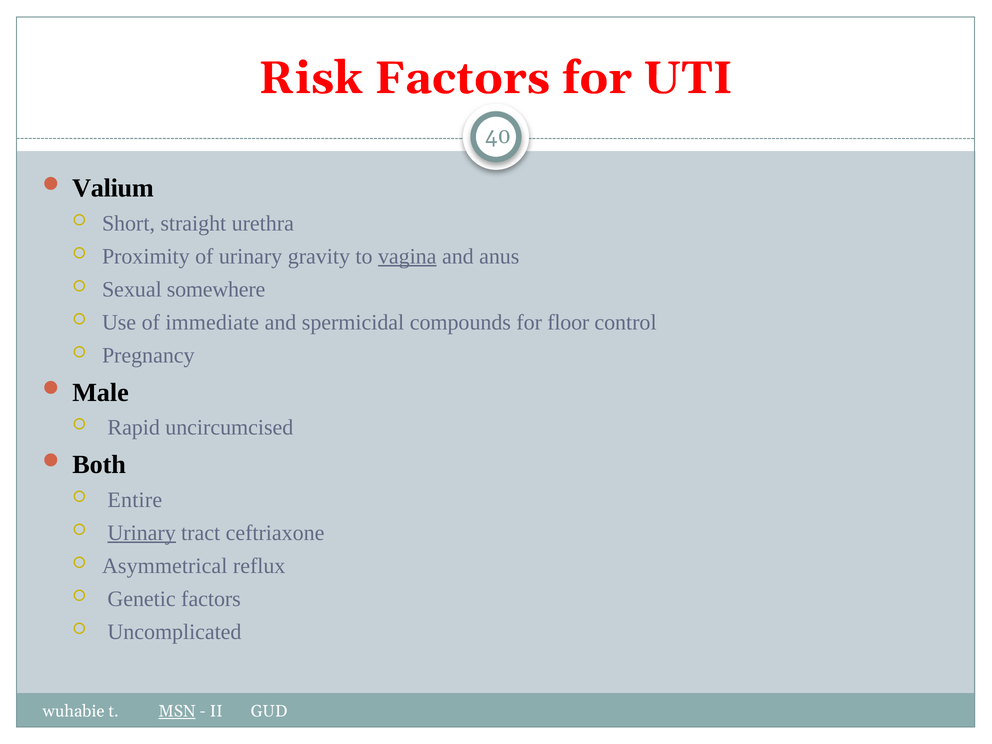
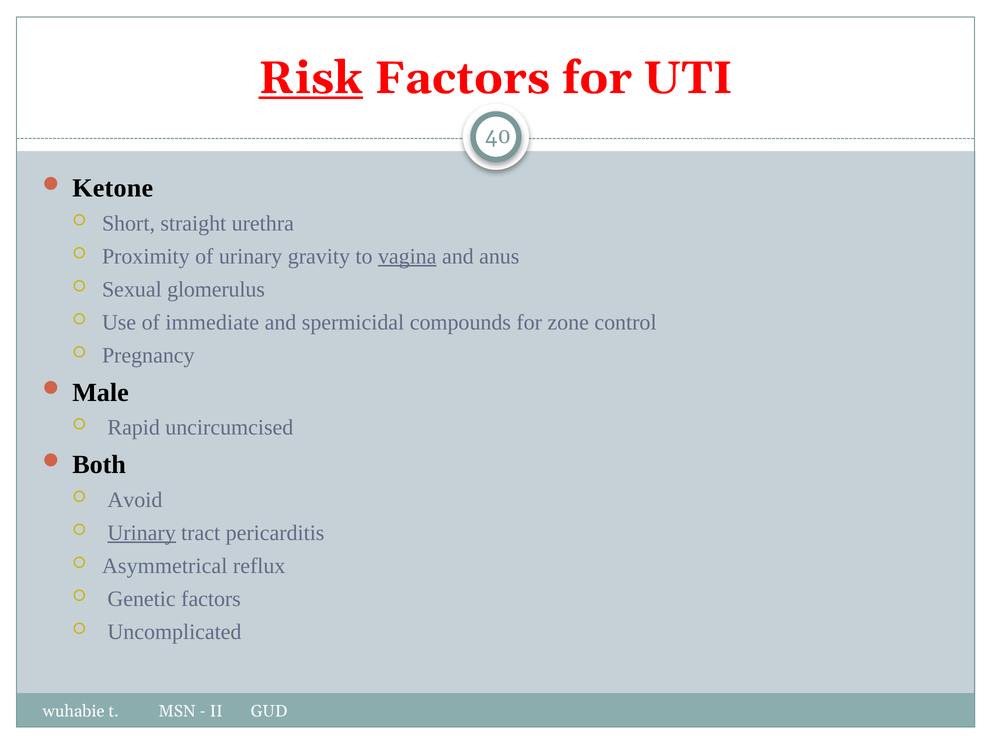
Risk underline: none -> present
Valium: Valium -> Ketone
somewhere: somewhere -> glomerulus
floor: floor -> zone
Entire: Entire -> Avoid
ceftriaxone: ceftriaxone -> pericarditis
MSN underline: present -> none
